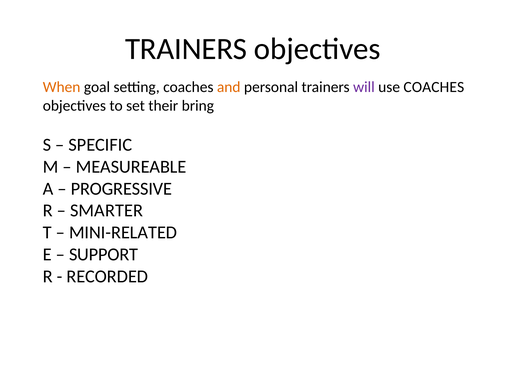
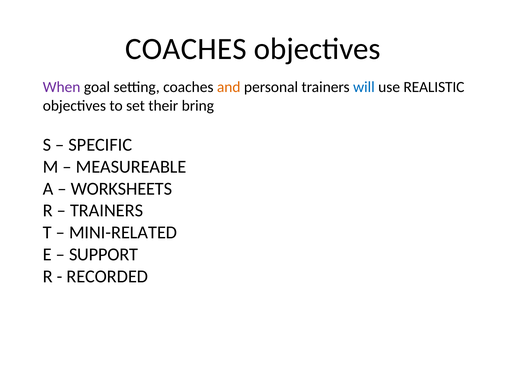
TRAINERS at (186, 49): TRAINERS -> COACHES
When colour: orange -> purple
will colour: purple -> blue
use COACHES: COACHES -> REALISTIC
PROGRESSIVE: PROGRESSIVE -> WORKSHEETS
SMARTER at (107, 210): SMARTER -> TRAINERS
